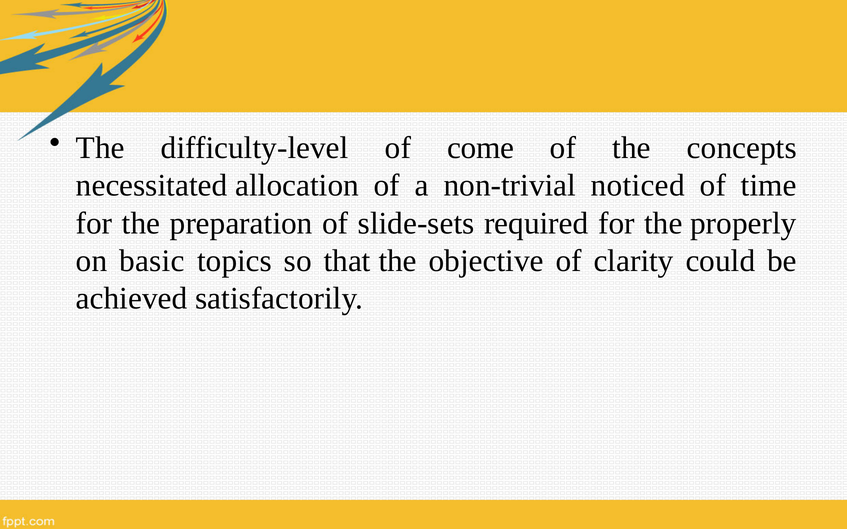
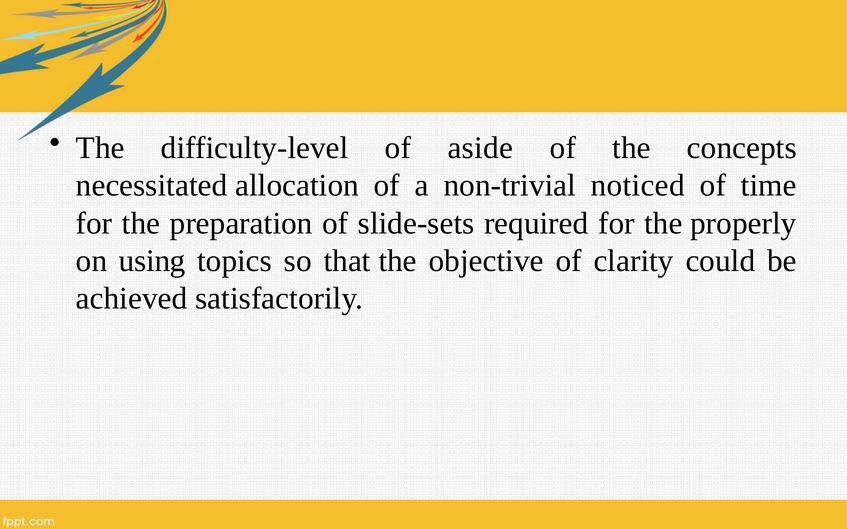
come: come -> aside
basic: basic -> using
